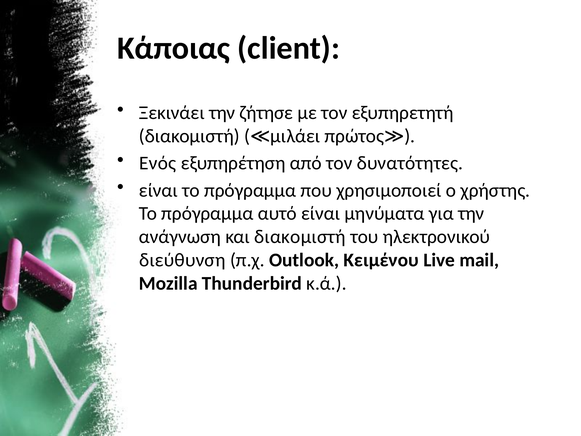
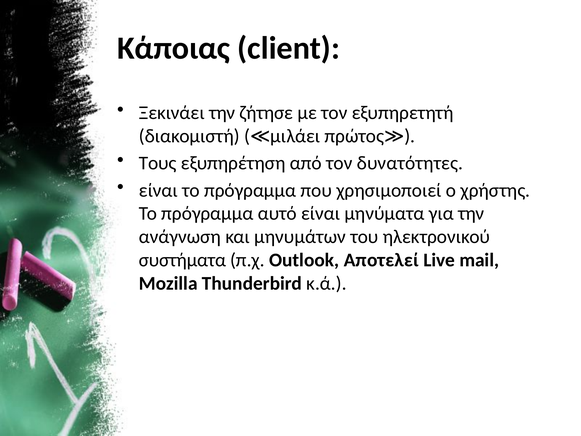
Ενός: Ενός -> Τους
και διακομιστή: διακομιστή -> μηνυμάτων
διεύθυνση: διεύθυνση -> συστήματα
Κειμένου: Κειμένου -> Αποτελεί
